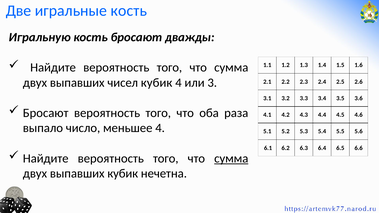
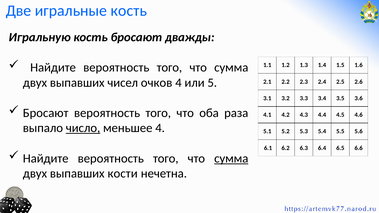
чисел кубик: кубик -> очков
3: 3 -> 5
число underline: none -> present
выпавших кубик: кубик -> кости
